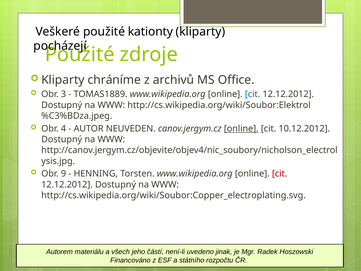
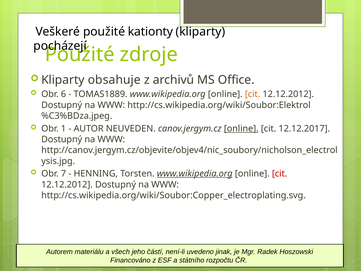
chráníme: chráníme -> obsahuje
3: 3 -> 6
cit at (253, 94) colour: blue -> orange
4: 4 -> 1
10.12.2012: 10.12.2012 -> 12.12.2017
9: 9 -> 7
www.wikipedia.org at (195, 174) underline: none -> present
